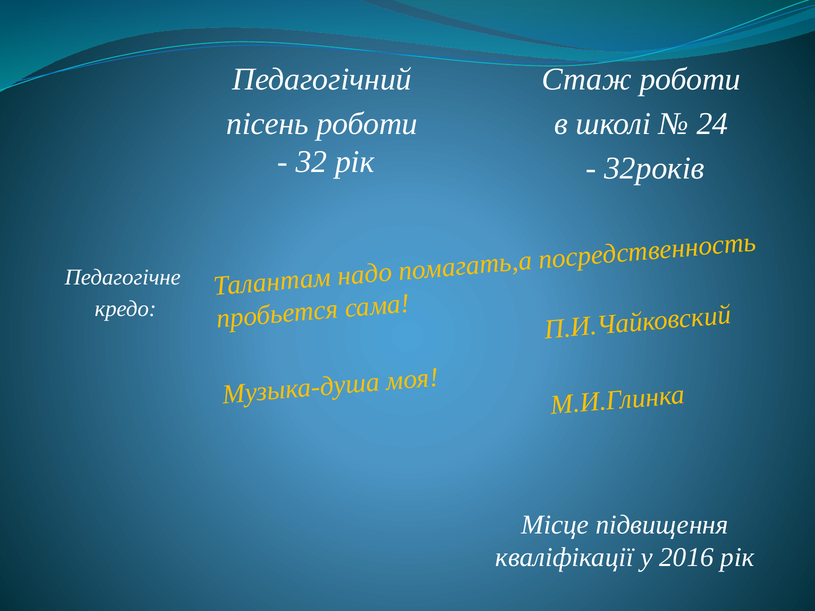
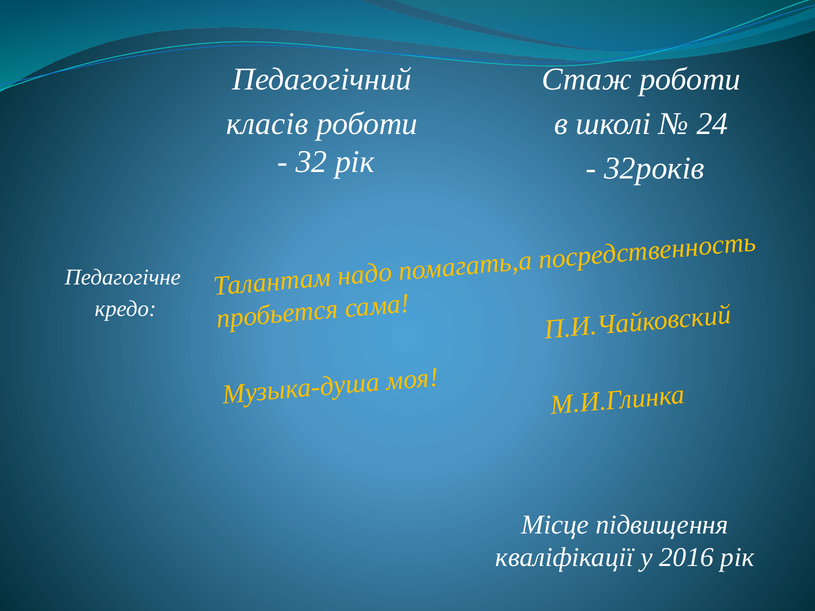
пісень: пісень -> класів
